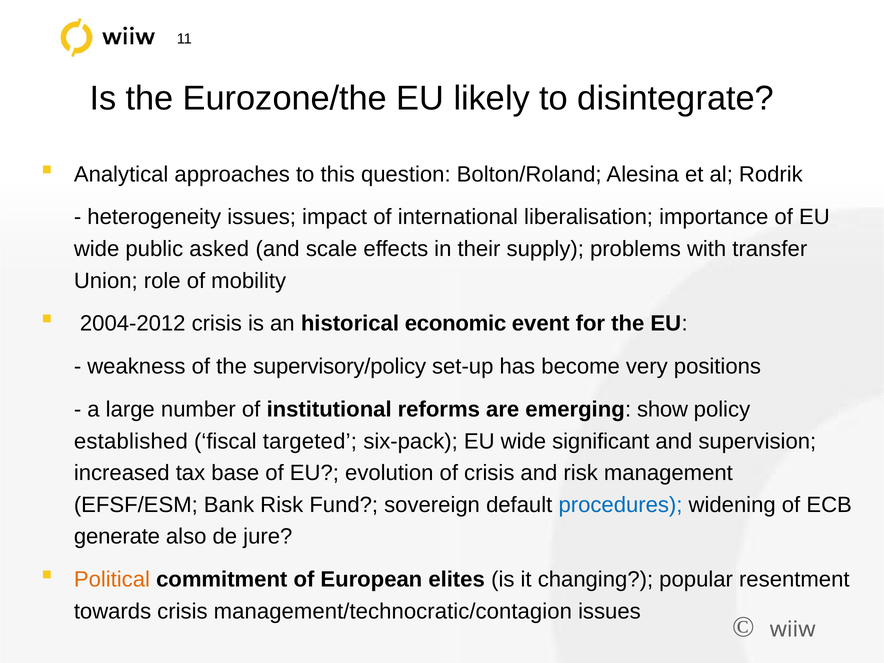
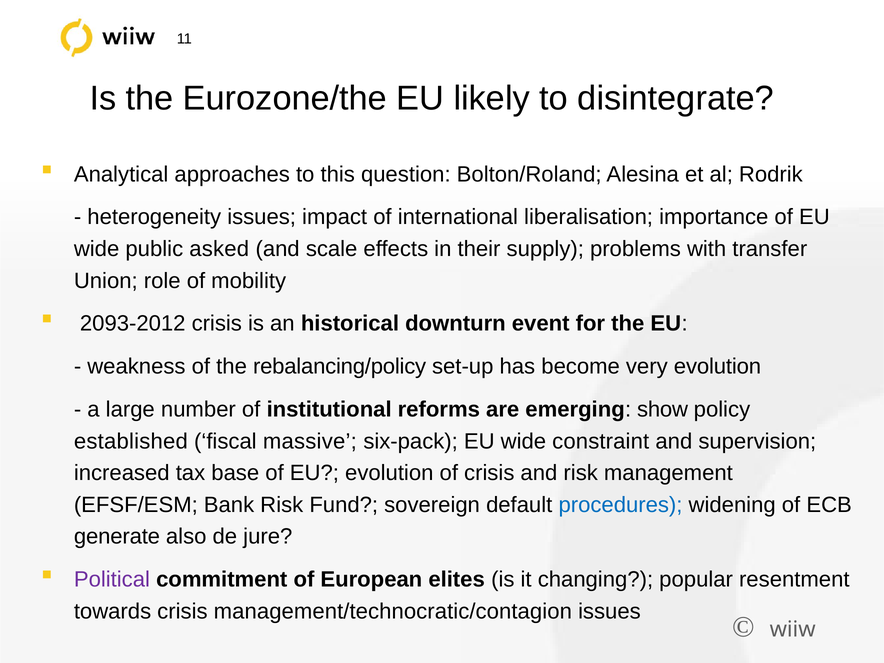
2004-2012: 2004-2012 -> 2093-2012
economic: economic -> downturn
supervisory/policy: supervisory/policy -> rebalancing/policy
very positions: positions -> evolution
targeted: targeted -> massive
significant: significant -> constraint
Political colour: orange -> purple
